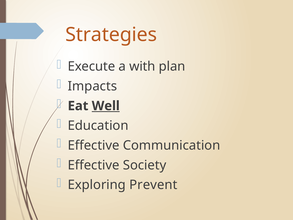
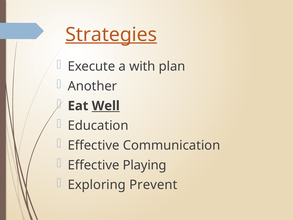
Strategies underline: none -> present
Impacts: Impacts -> Another
Society: Society -> Playing
